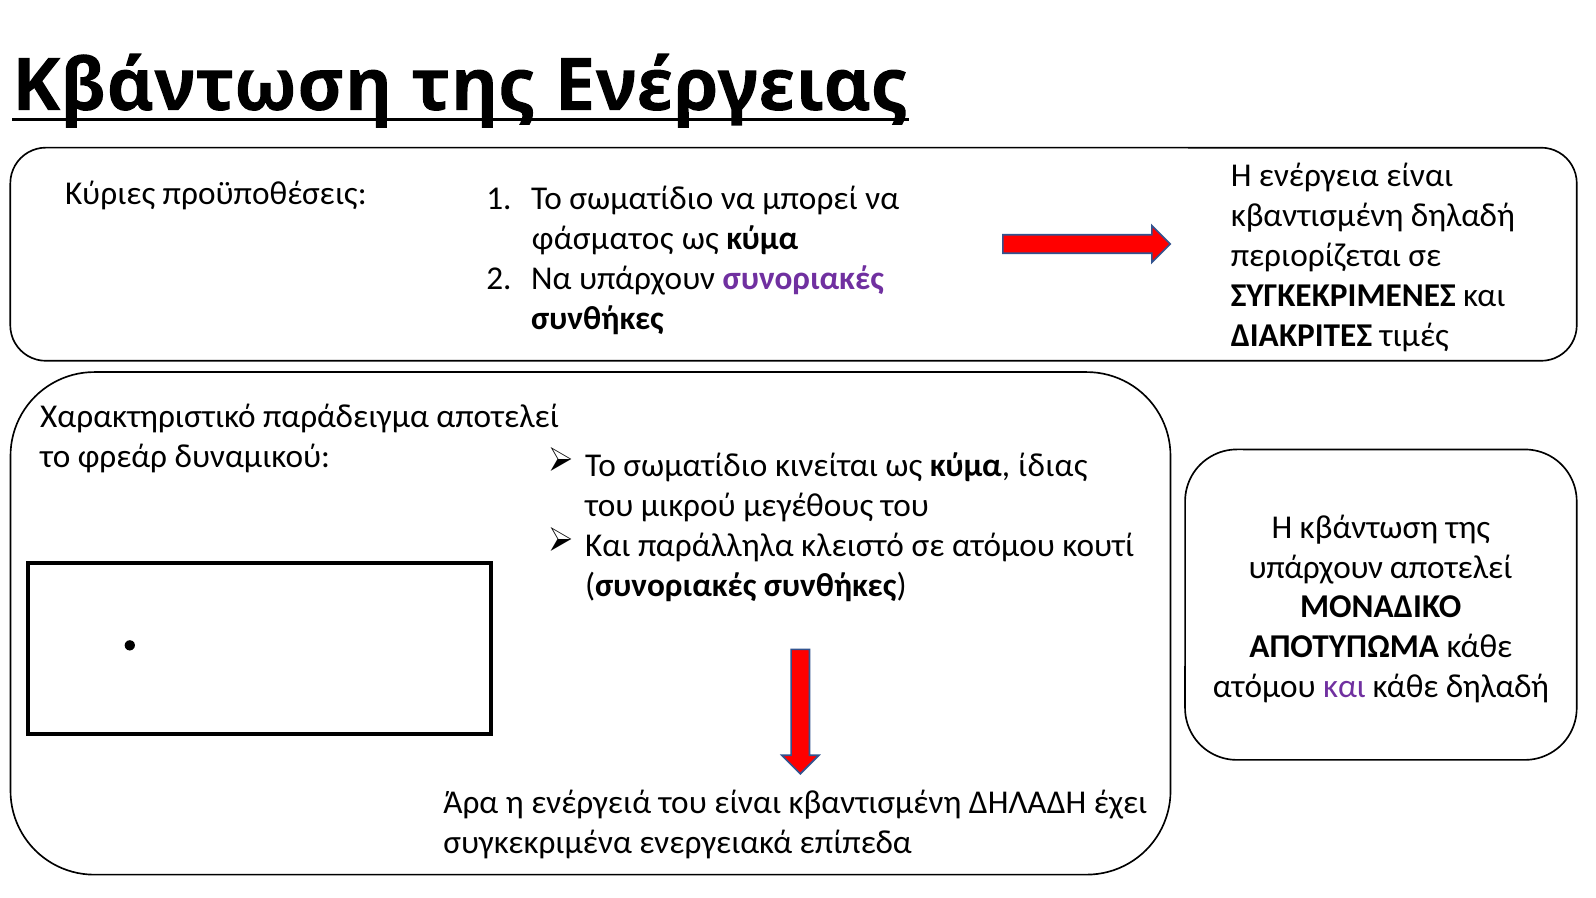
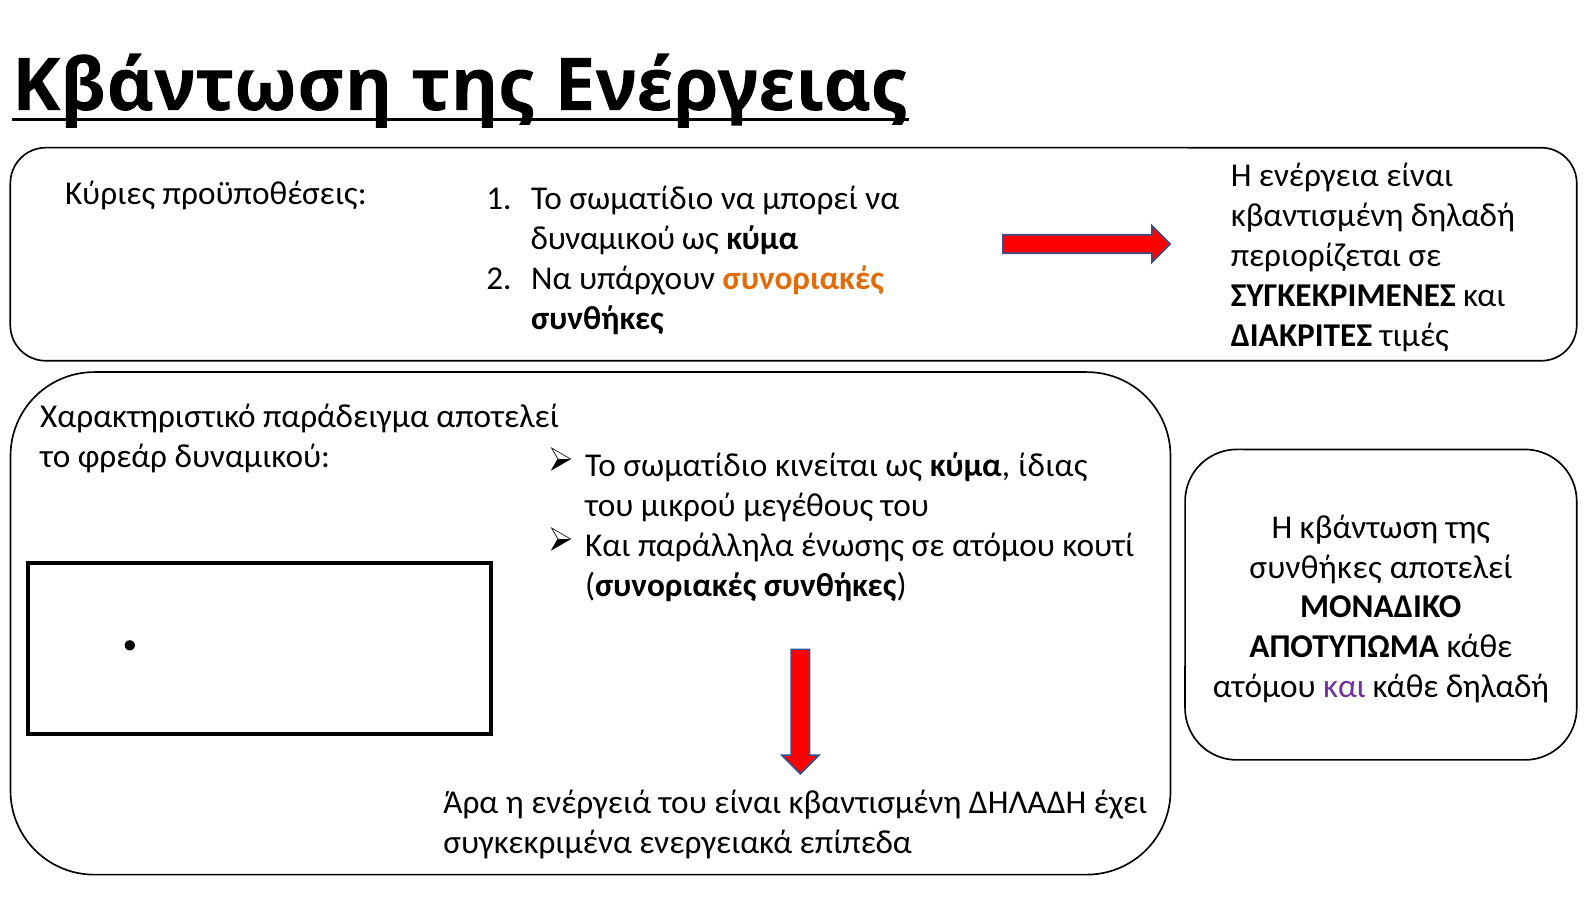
φάσματος at (603, 238): φάσματος -> δυναμικού
συνοριακές at (803, 278) colour: purple -> orange
κλειστό: κλειστό -> ένωσης
υπάρχουν at (1316, 567): υπάρχουν -> συνθήκες
